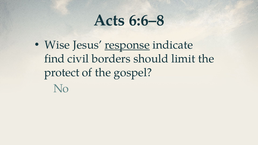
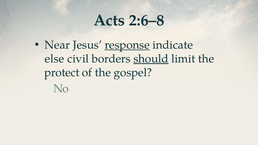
6:6–8: 6:6–8 -> 2:6–8
Wise: Wise -> Near
find: find -> else
should underline: none -> present
